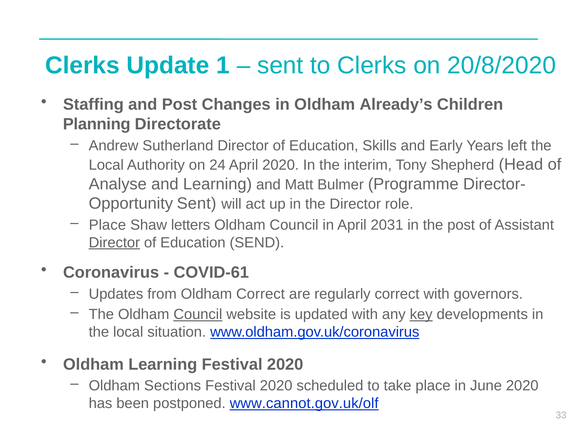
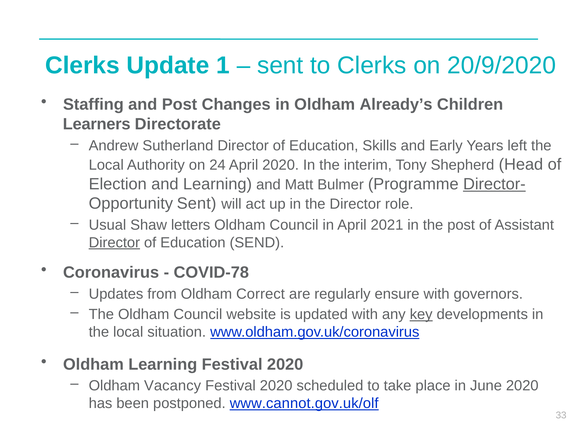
20/8/2020: 20/8/2020 -> 20/9/2020
Planning: Planning -> Learners
Analyse: Analyse -> Election
Director- underline: none -> present
Place at (107, 225): Place -> Usual
2031: 2031 -> 2021
COVID-61: COVID-61 -> COVID-78
regularly correct: correct -> ensure
Council at (198, 315) underline: present -> none
Sections: Sections -> Vacancy
